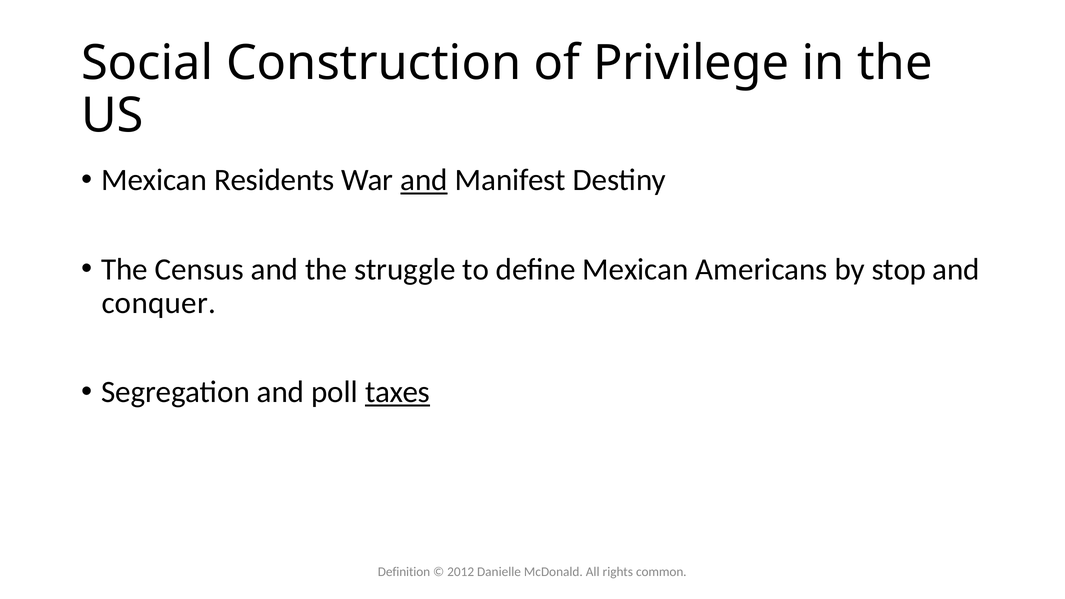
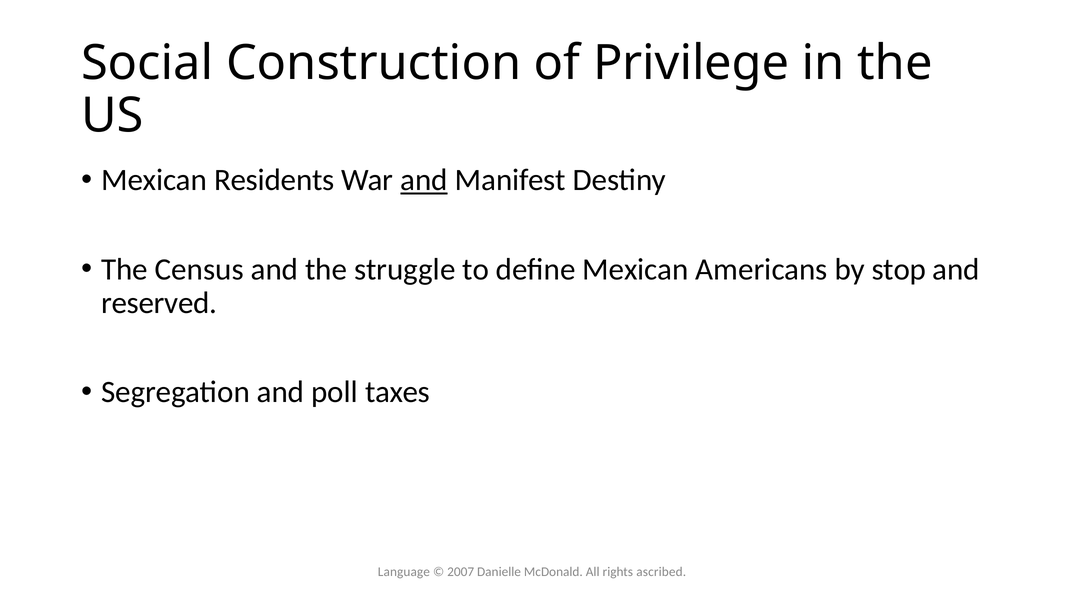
conquer: conquer -> reserved
taxes underline: present -> none
Definition: Definition -> Language
2012: 2012 -> 2007
common: common -> ascribed
